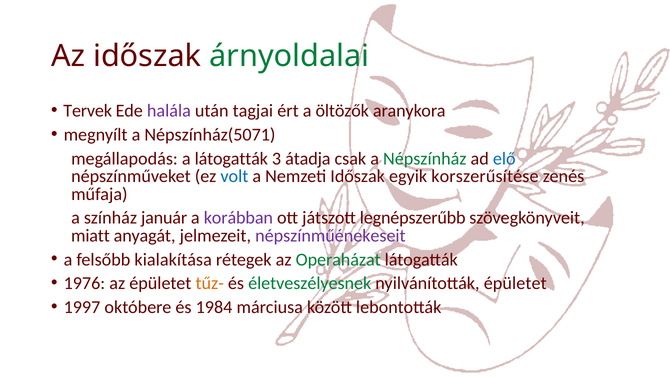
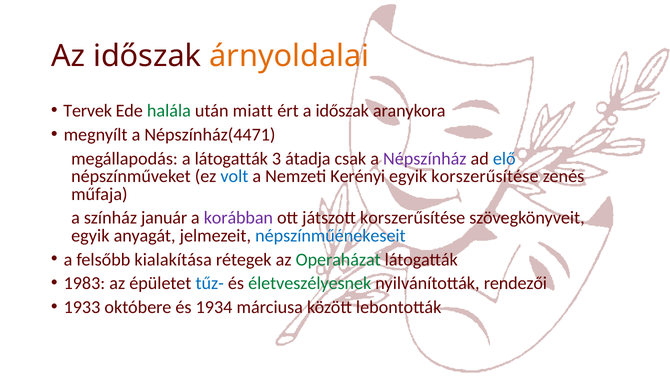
árnyoldalai colour: green -> orange
halála colour: purple -> green
tagjai: tagjai -> miatt
a öltözők: öltözők -> időszak
Népszínház(5071: Népszínház(5071 -> Népszínház(4471
Népszínház colour: green -> purple
Nemzeti Időszak: Időszak -> Kerényi
játszott legnépszerűbb: legnépszerűbb -> korszerűsítése
miatt at (90, 236): miatt -> egyik
népszínműénekeseit colour: purple -> blue
1976: 1976 -> 1983
tűz- colour: orange -> blue
nyilvánították épületet: épületet -> rendezői
1997: 1997 -> 1933
1984: 1984 -> 1934
